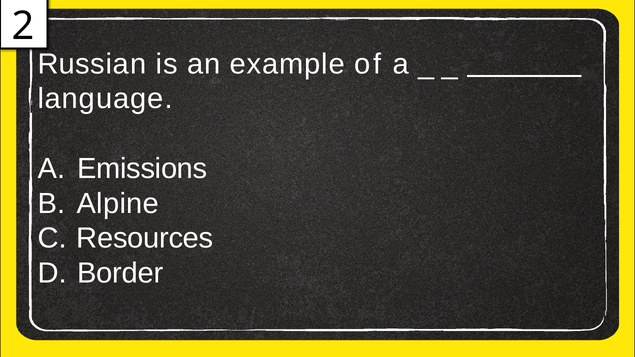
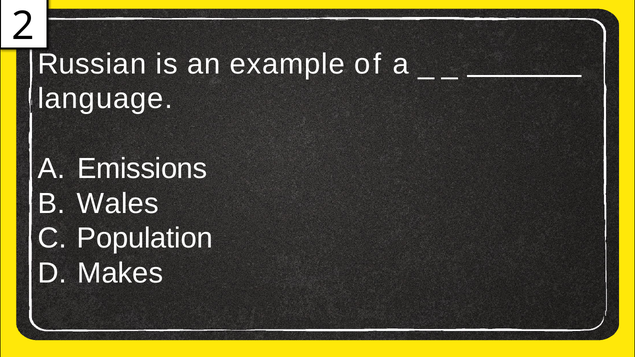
Alpine: Alpine -> Wales
Resources: Resources -> Population
Border: Border -> Makes
